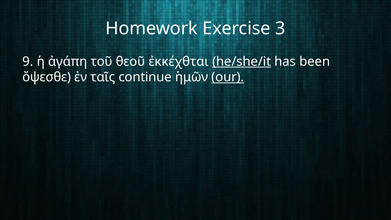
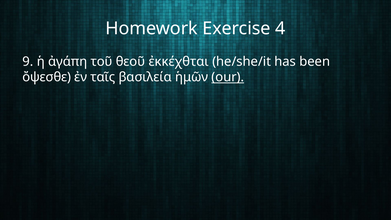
3: 3 -> 4
he/she/it underline: present -> none
continue: continue -> βασιλεία
